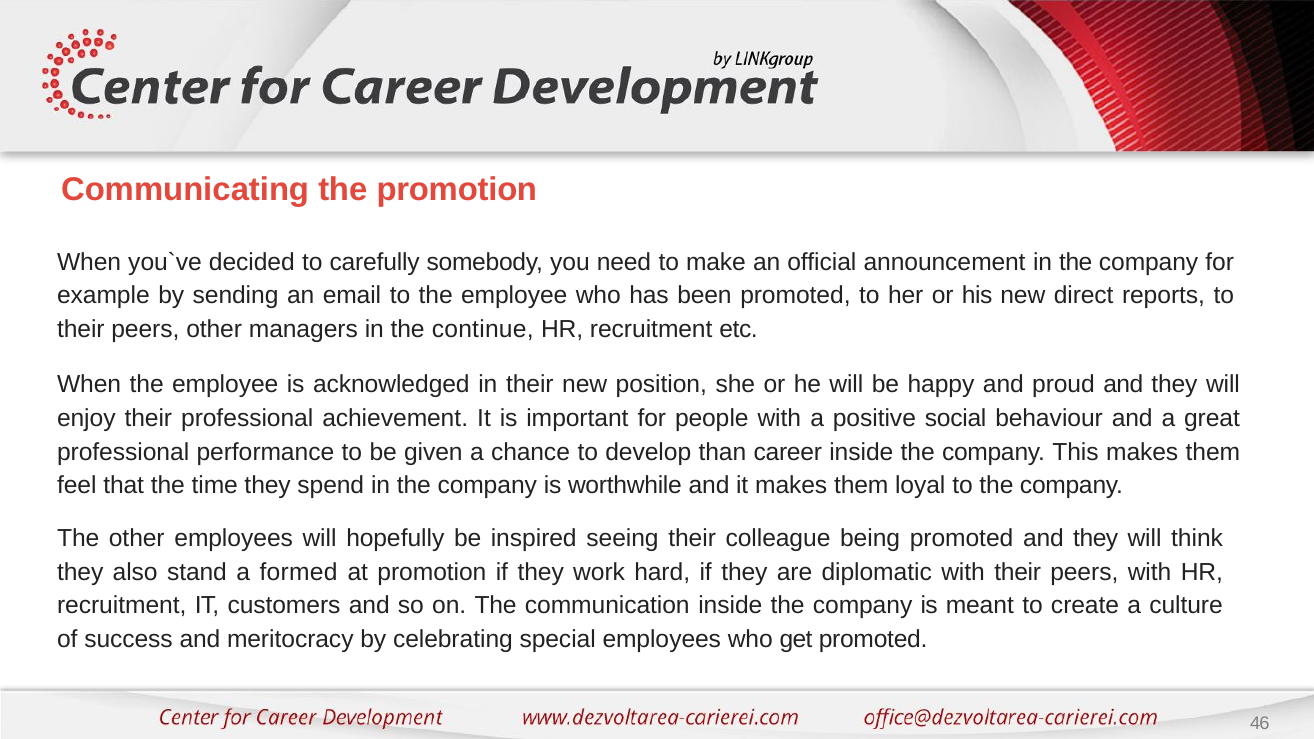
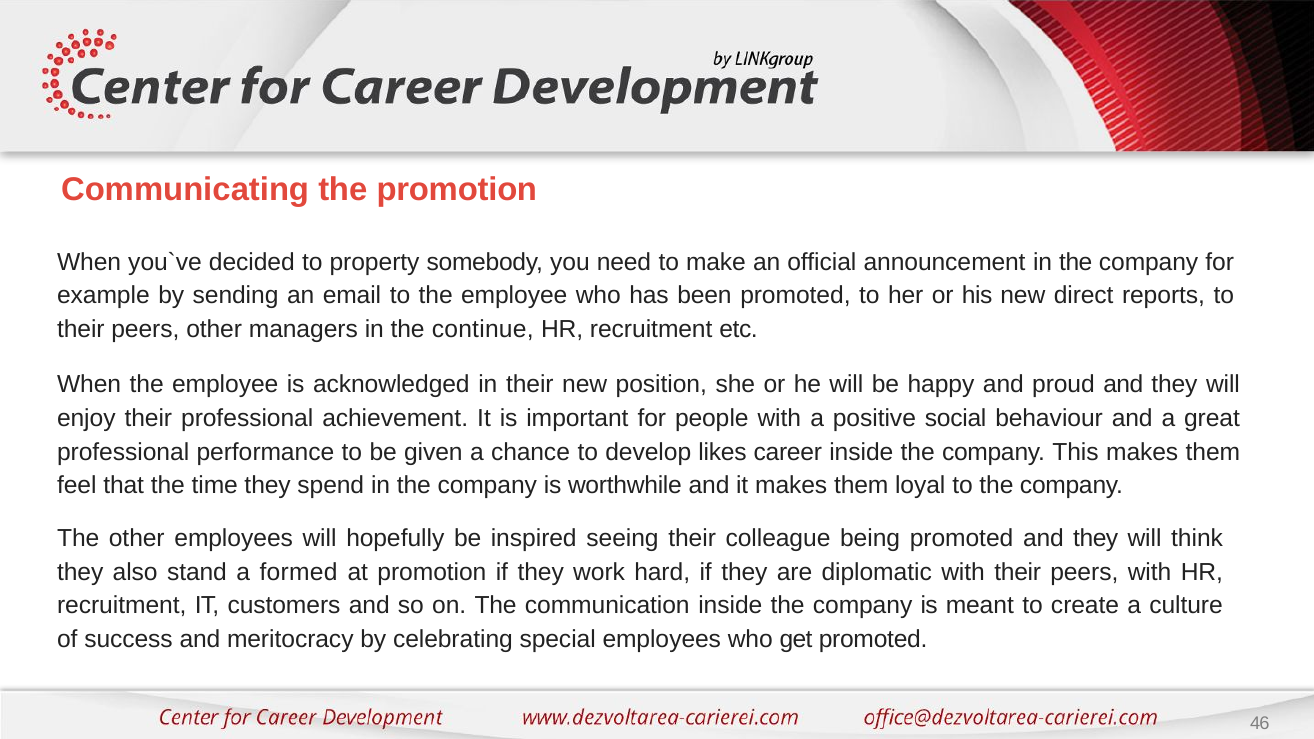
carefully: carefully -> property
than: than -> likes
